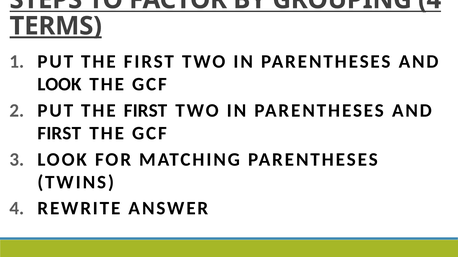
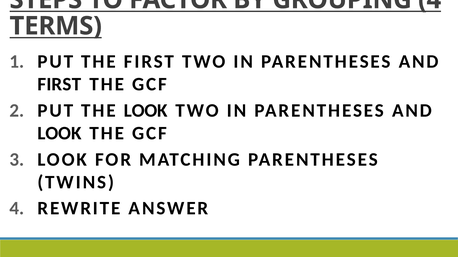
TERMS underline: present -> none
LOOK at (59, 84): LOOK -> FIRST
FIRST at (146, 111): FIRST -> LOOK
FIRST at (59, 134): FIRST -> LOOK
